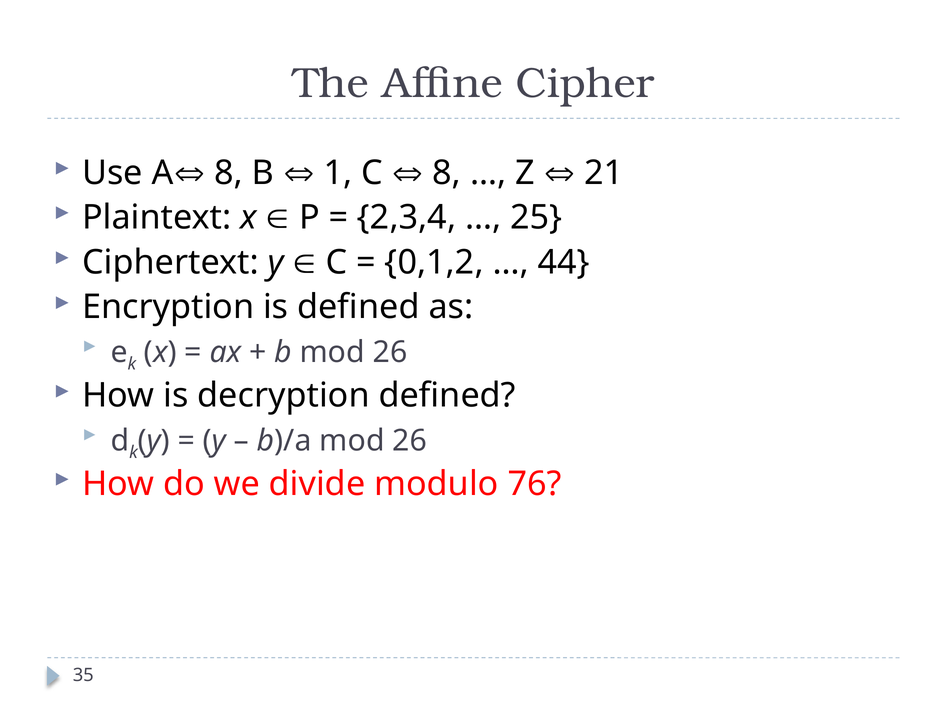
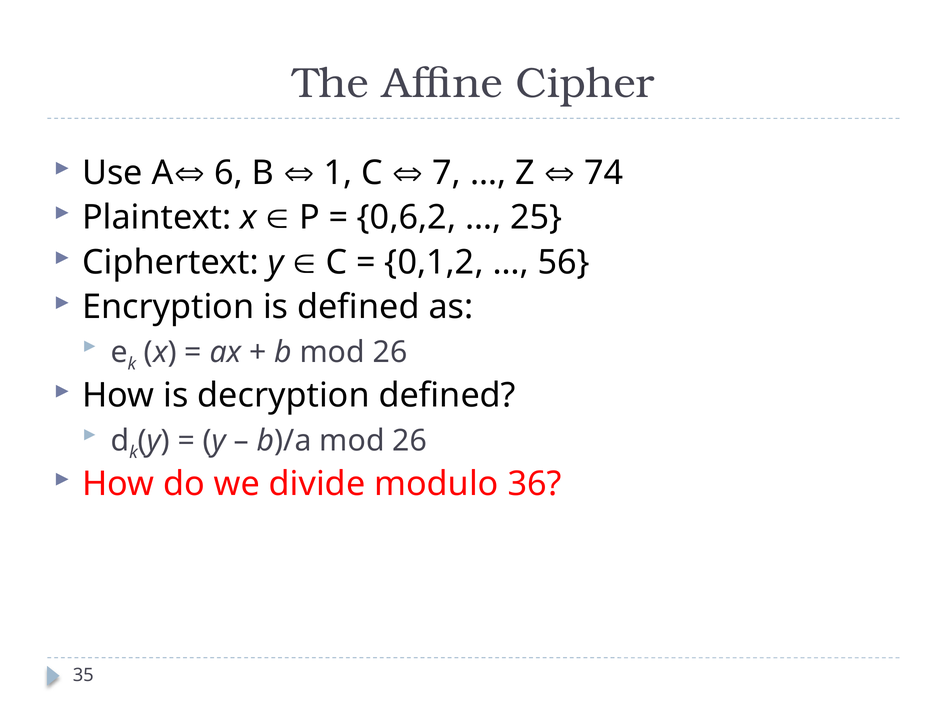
8 at (229, 173): 8 -> 6
8 at (447, 173): 8 -> 7
21: 21 -> 74
2,3,4: 2,3,4 -> 0,6,2
44: 44 -> 56
76: 76 -> 36
